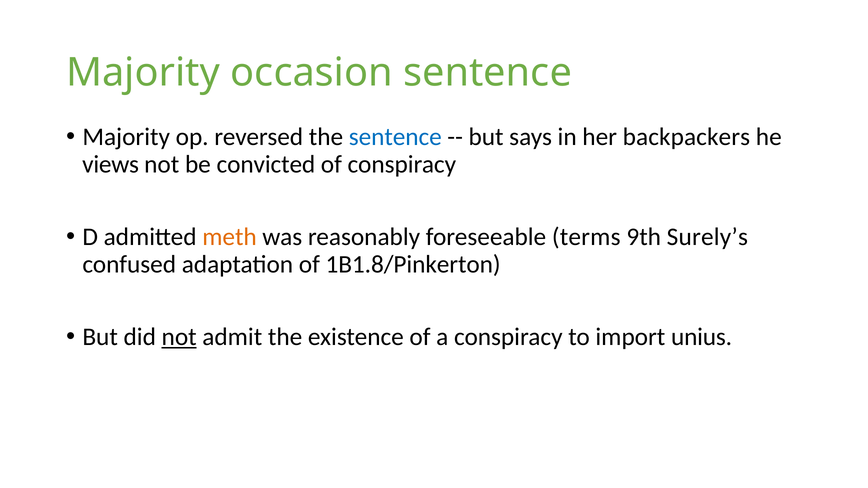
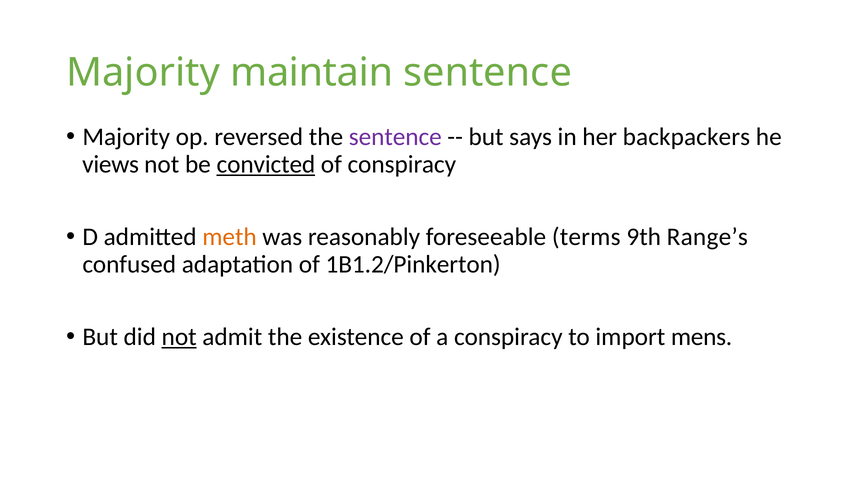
occasion: occasion -> maintain
sentence at (395, 137) colour: blue -> purple
convicted underline: none -> present
Surely’s: Surely’s -> Range’s
1B1.8/Pinkerton: 1B1.8/Pinkerton -> 1B1.2/Pinkerton
unius: unius -> mens
